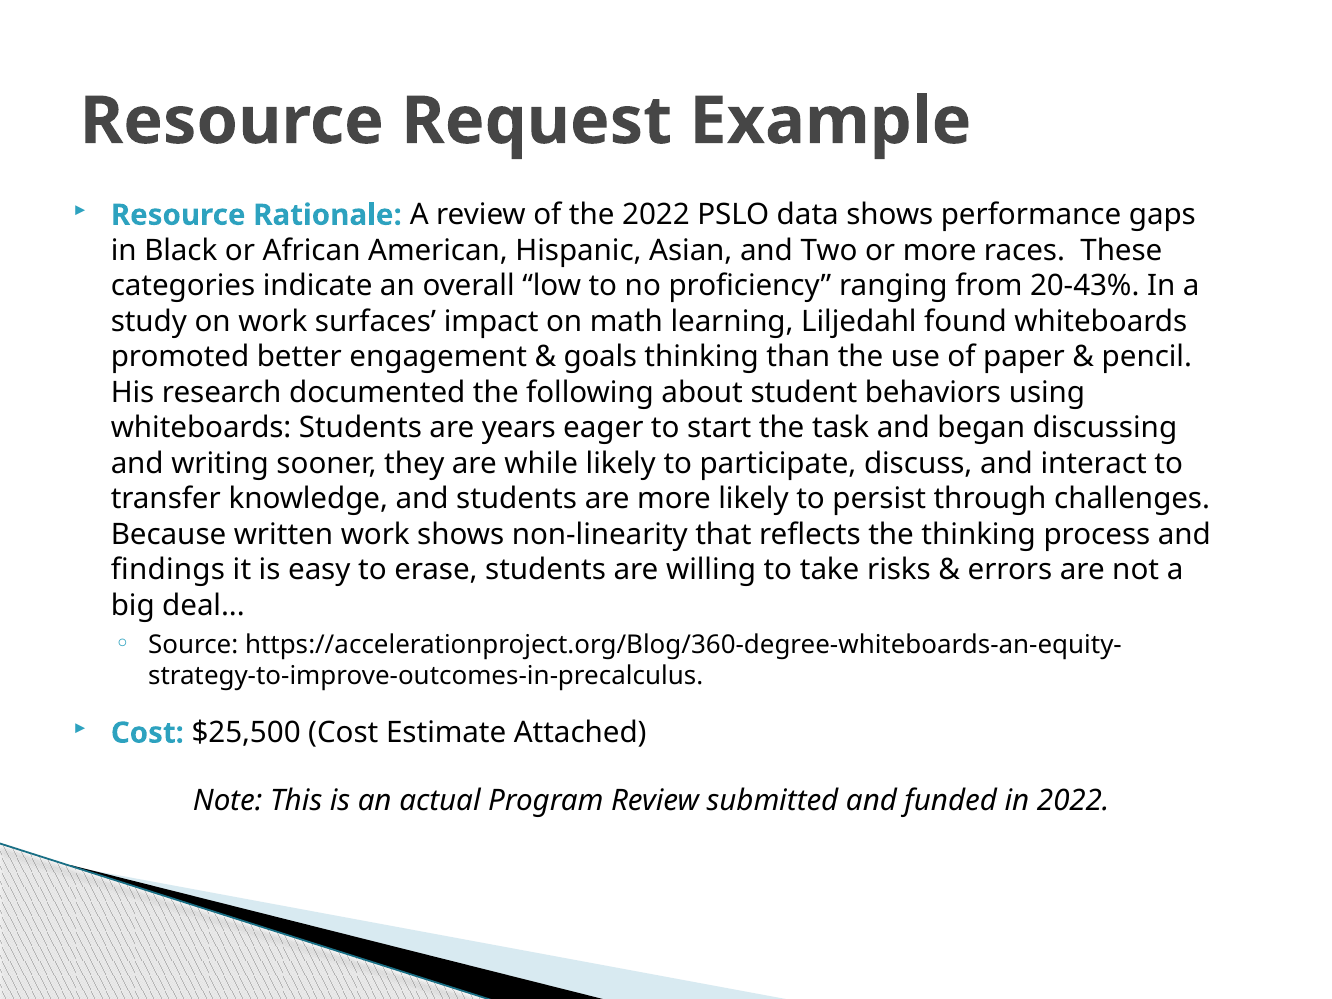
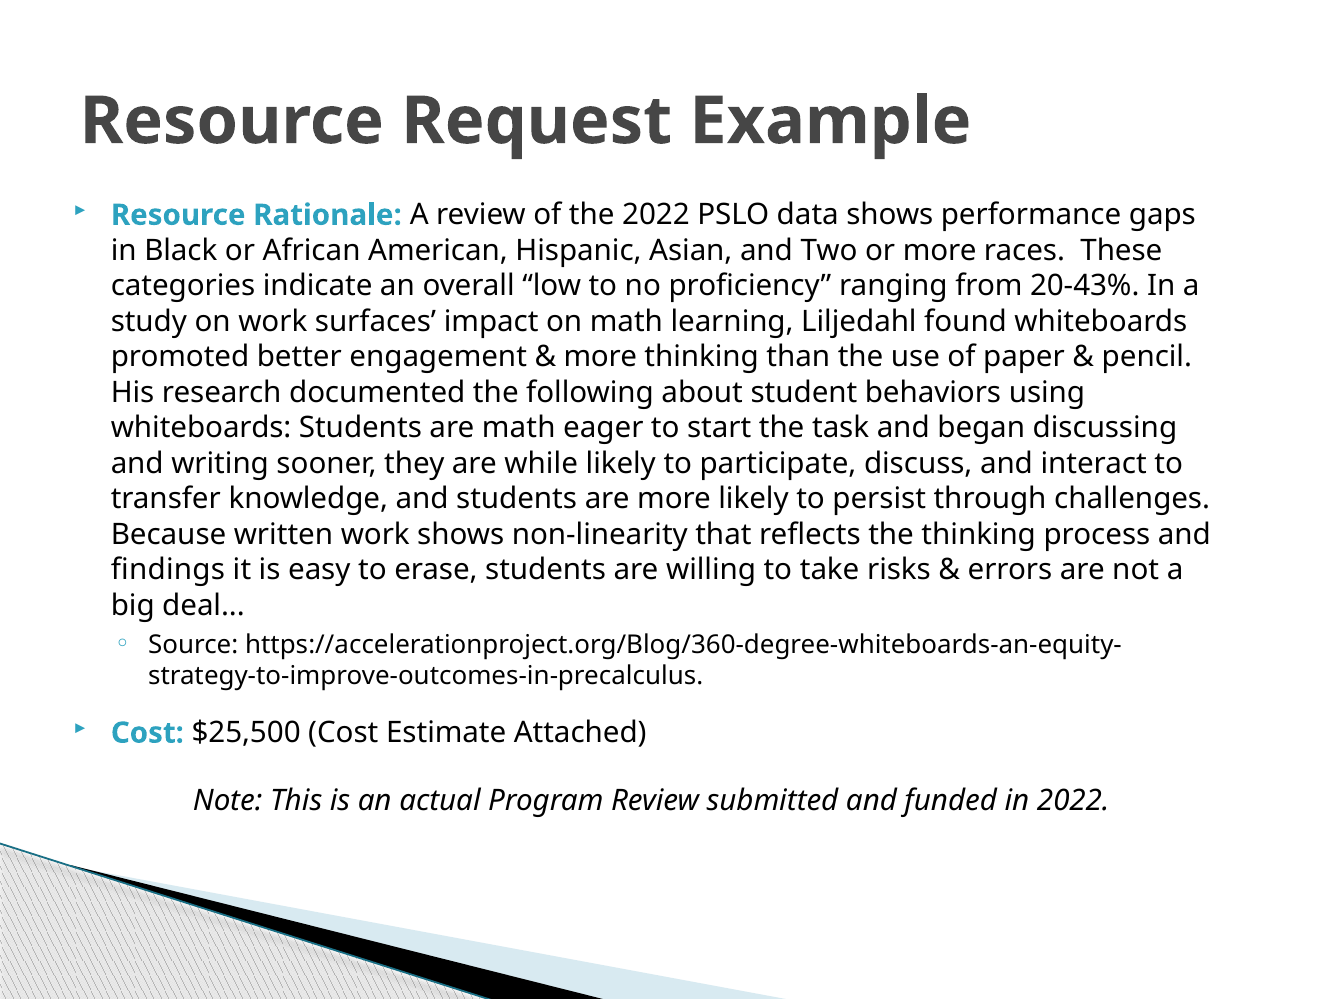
goals at (600, 357): goals -> more
are years: years -> math
